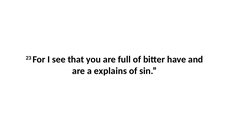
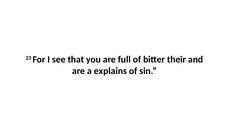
have: have -> their
